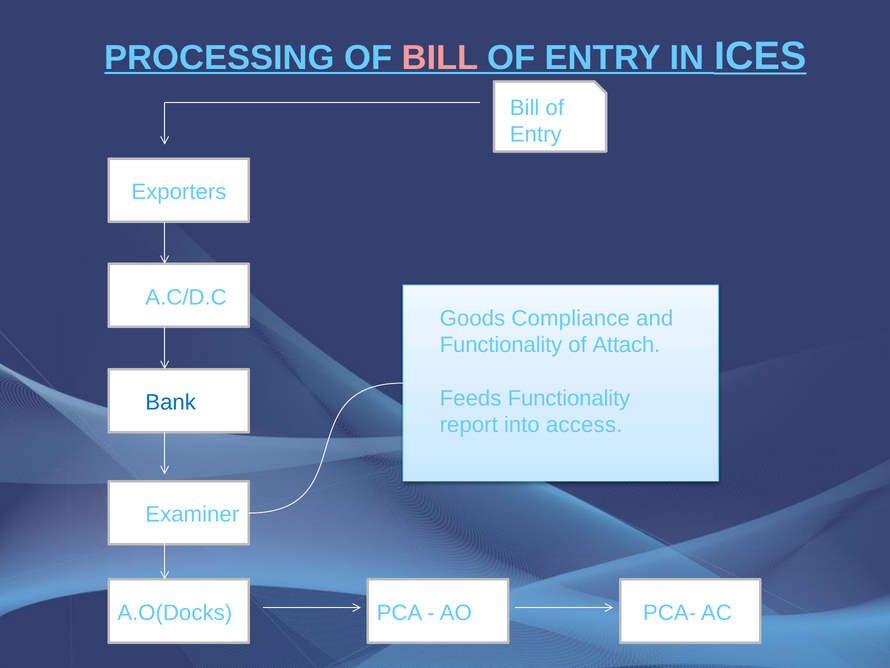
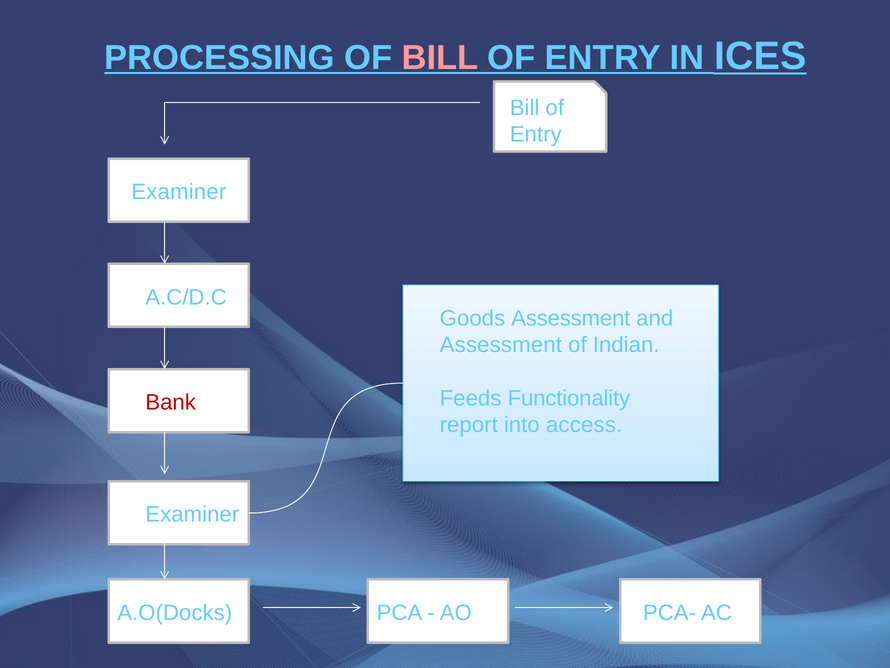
Exporters at (179, 192): Exporters -> Examiner
Goods Compliance: Compliance -> Assessment
Functionality at (501, 345): Functionality -> Assessment
Attach: Attach -> Indian
Bank colour: blue -> red
